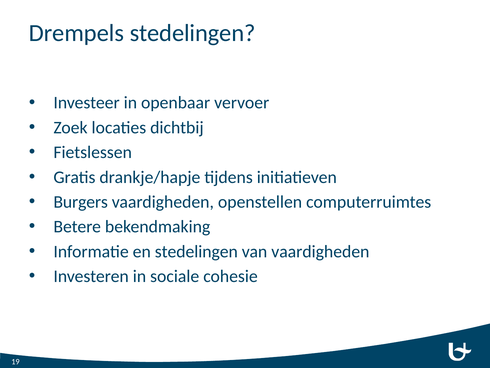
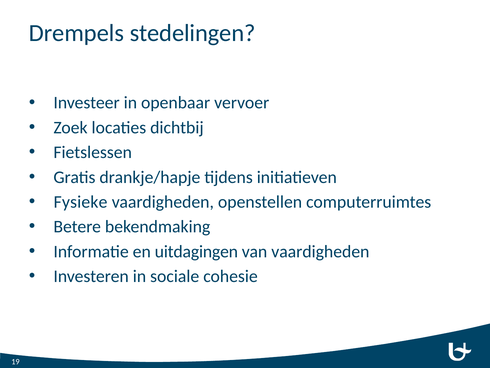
Burgers: Burgers -> Fysieke
en stedelingen: stedelingen -> uitdagingen
